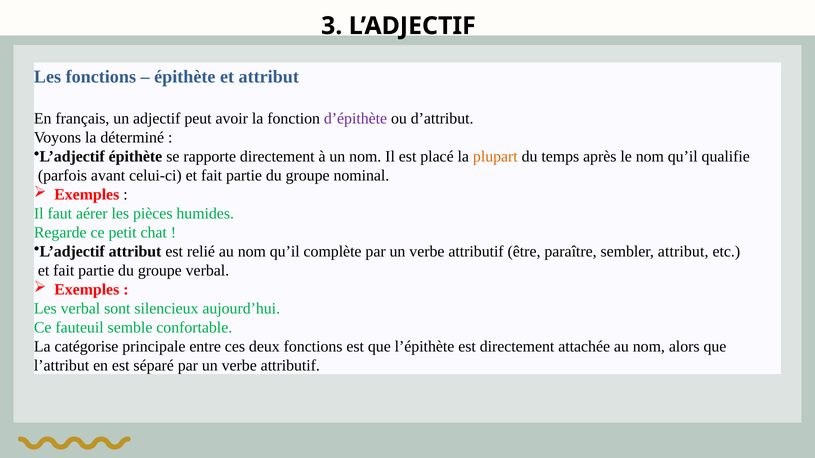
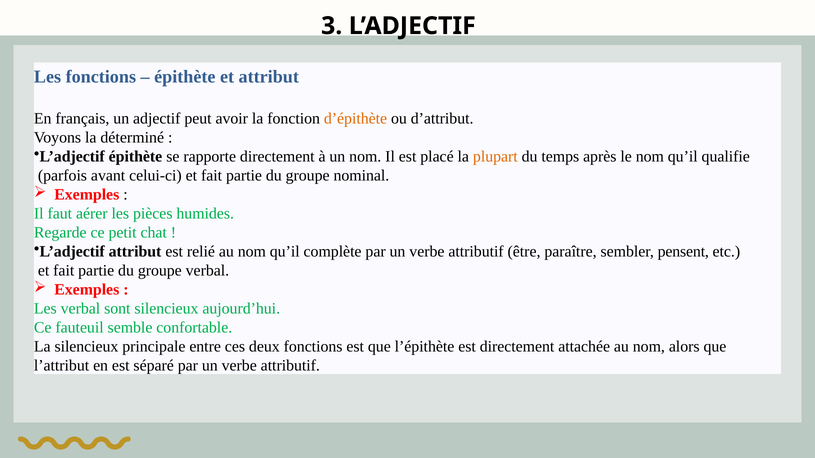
d’épithète colour: purple -> orange
sembler attribut: attribut -> pensent
La catégorise: catégorise -> silencieux
